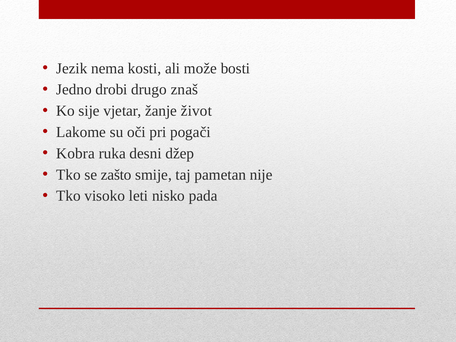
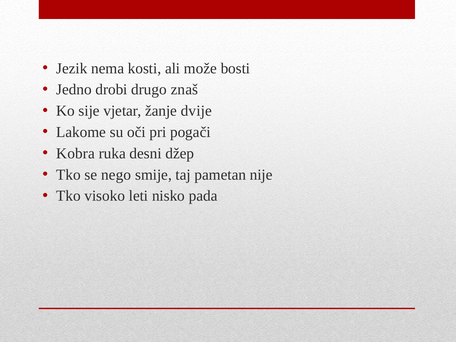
život: život -> dvije
zašto: zašto -> nego
